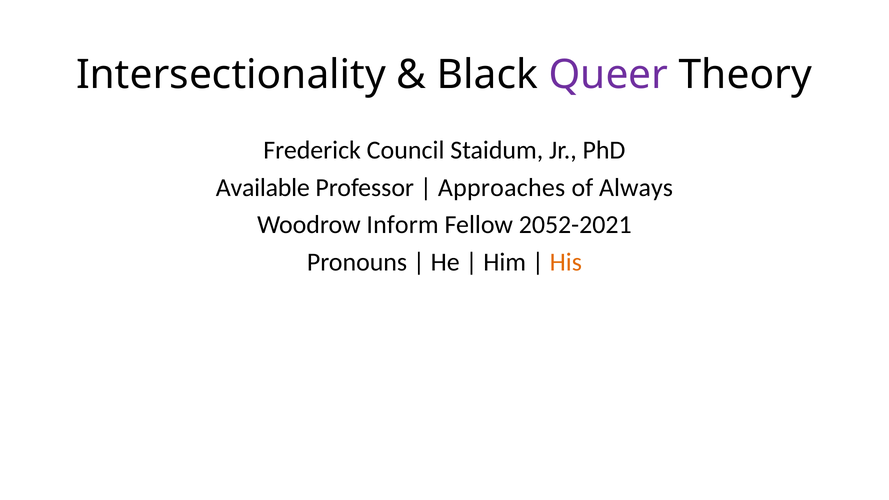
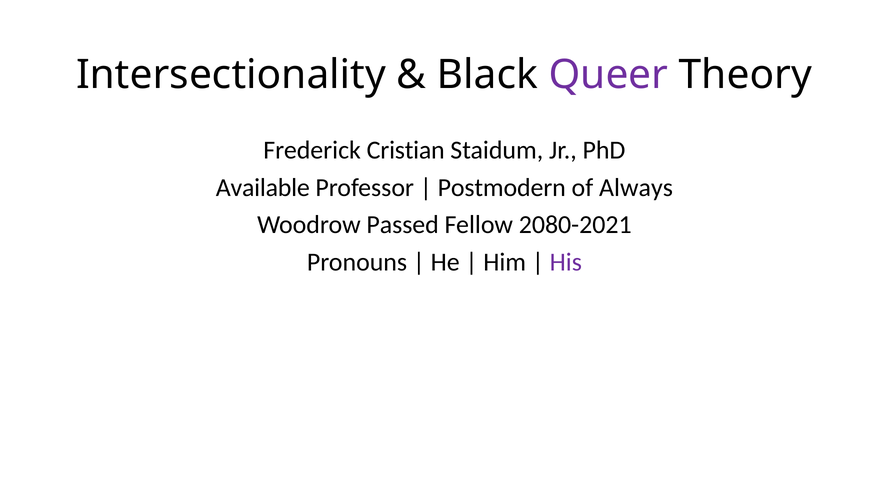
Council: Council -> Cristian
Approaches: Approaches -> Postmodern
Inform: Inform -> Passed
2052-2021: 2052-2021 -> 2080-2021
His colour: orange -> purple
